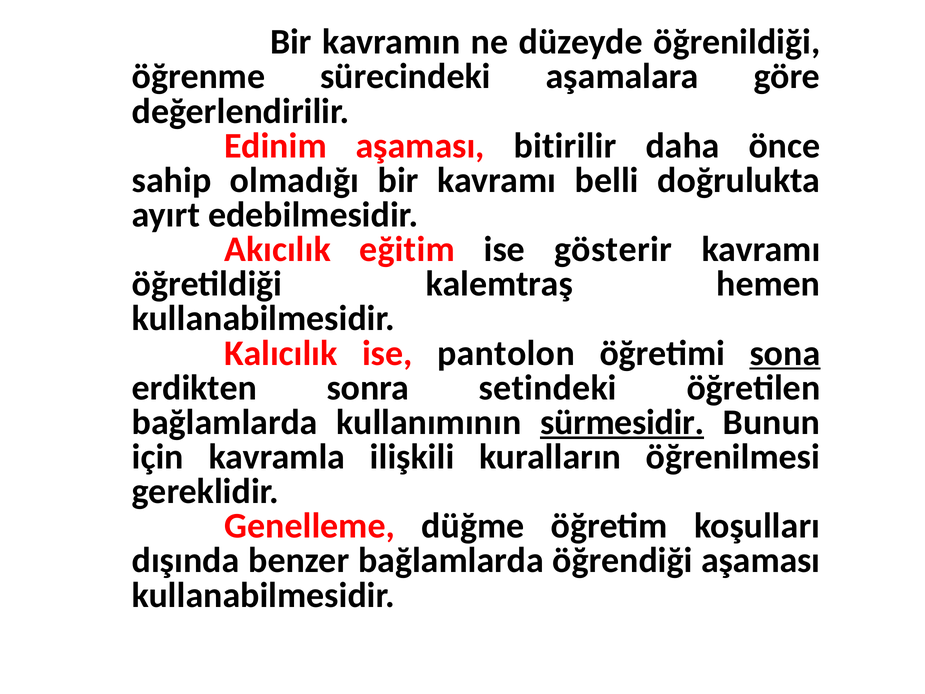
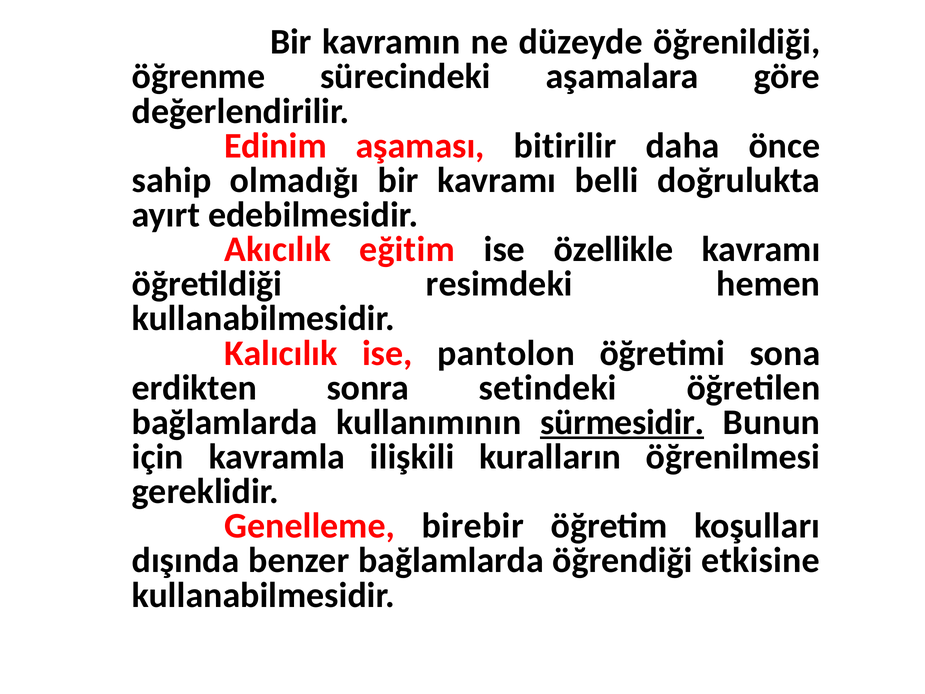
gösterir: gösterir -> özellikle
kalemtraş: kalemtraş -> resimdeki
sona underline: present -> none
düğme: düğme -> birebir
öğrendiği aşaması: aşaması -> etkisine
